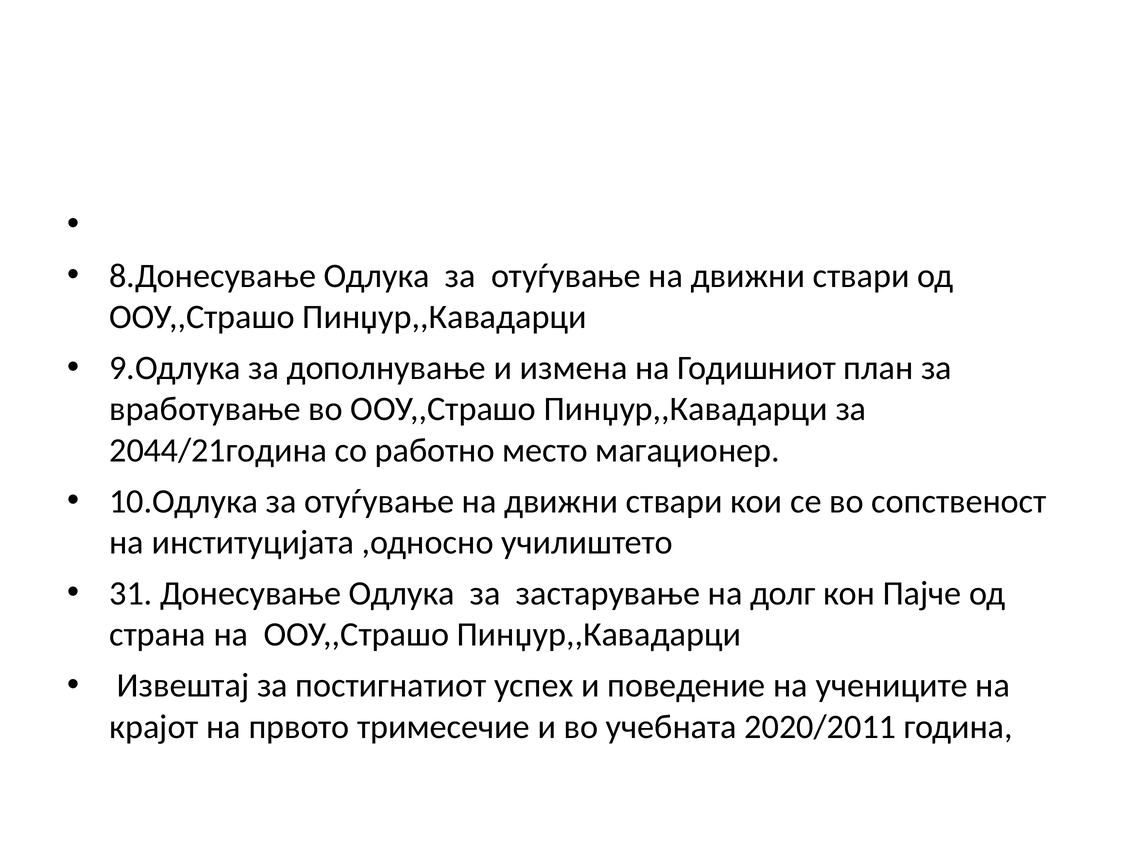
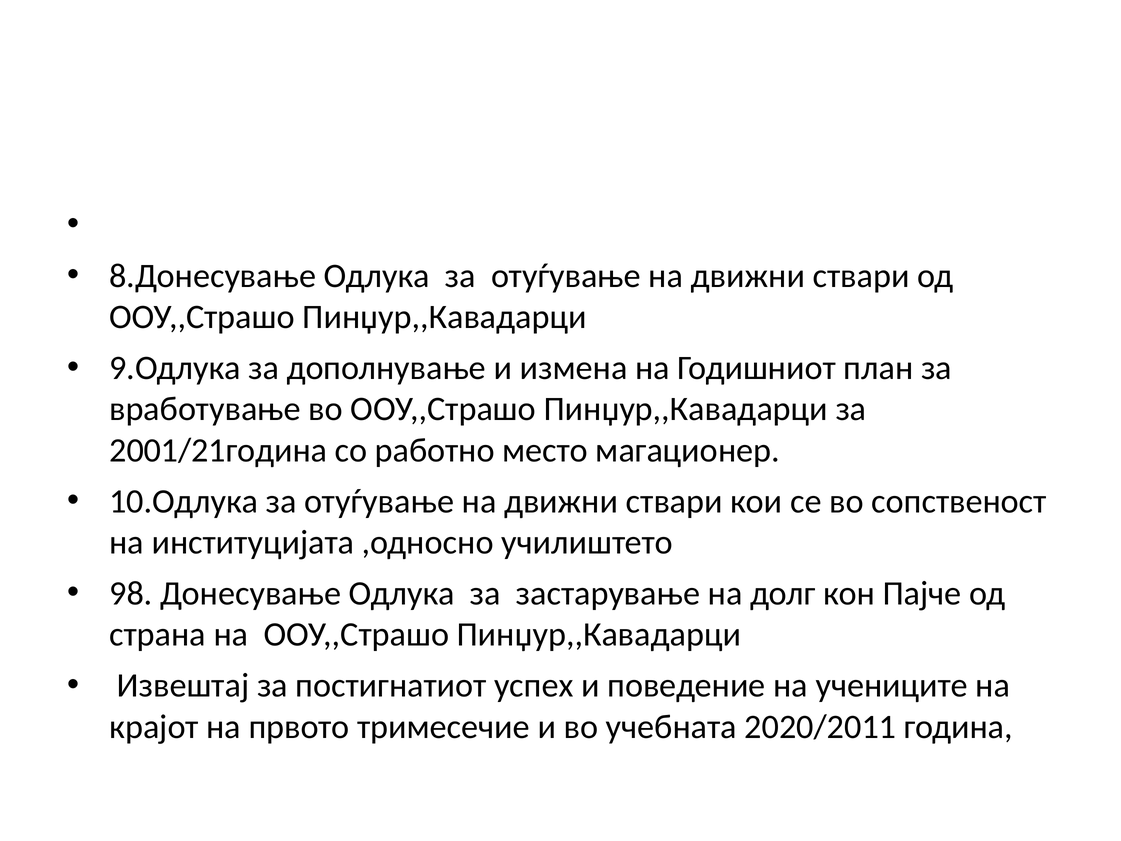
2044/21година: 2044/21година -> 2001/21година
31: 31 -> 98
